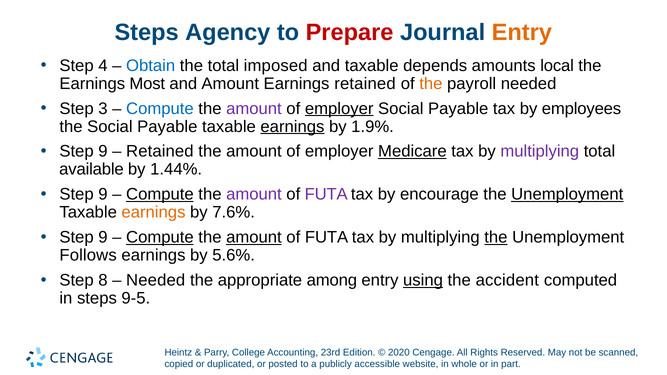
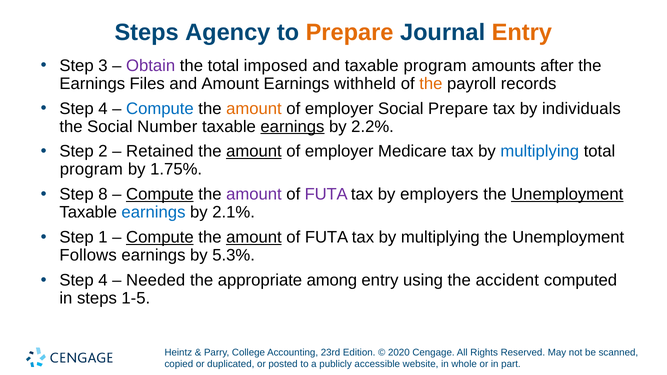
Prepare at (350, 33) colour: red -> orange
4: 4 -> 3
Obtain colour: blue -> purple
taxable depends: depends -> program
local: local -> after
Most: Most -> Files
Earnings retained: retained -> withheld
payroll needed: needed -> records
3 at (103, 109): 3 -> 4
amount at (254, 109) colour: purple -> orange
employer at (339, 109) underline: present -> none
Payable at (458, 109): Payable -> Prepare
employees: employees -> individuals
the Social Payable: Payable -> Number
1.9%: 1.9% -> 2.2%
9 at (103, 152): 9 -> 2
amount at (254, 152) underline: none -> present
Medicare underline: present -> none
multiplying at (540, 152) colour: purple -> blue
available at (91, 170): available -> program
1.44%: 1.44% -> 1.75%
9 at (103, 195): 9 -> 8
encourage: encourage -> employers
earnings at (153, 213) colour: orange -> blue
7.6%: 7.6% -> 2.1%
9 at (103, 237): 9 -> 1
the at (496, 237) underline: present -> none
5.6%: 5.6% -> 5.3%
8 at (103, 280): 8 -> 4
using underline: present -> none
9-5: 9-5 -> 1-5
